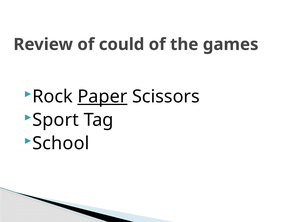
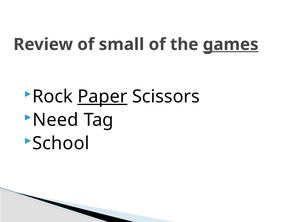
could: could -> small
games underline: none -> present
Sport: Sport -> Need
